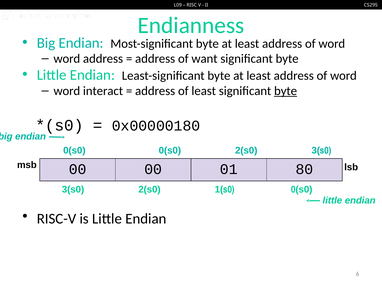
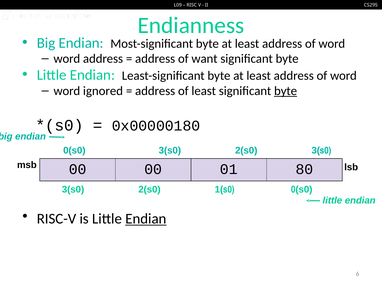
interact: interact -> ignored
0(s0 at (170, 150): 0(s0 -> 3(s0
Endian at (146, 218) underline: none -> present
